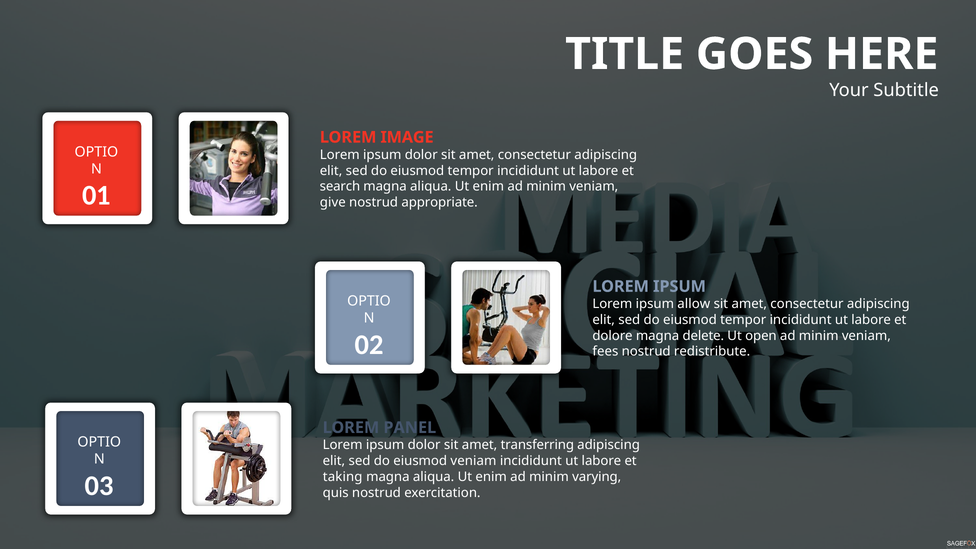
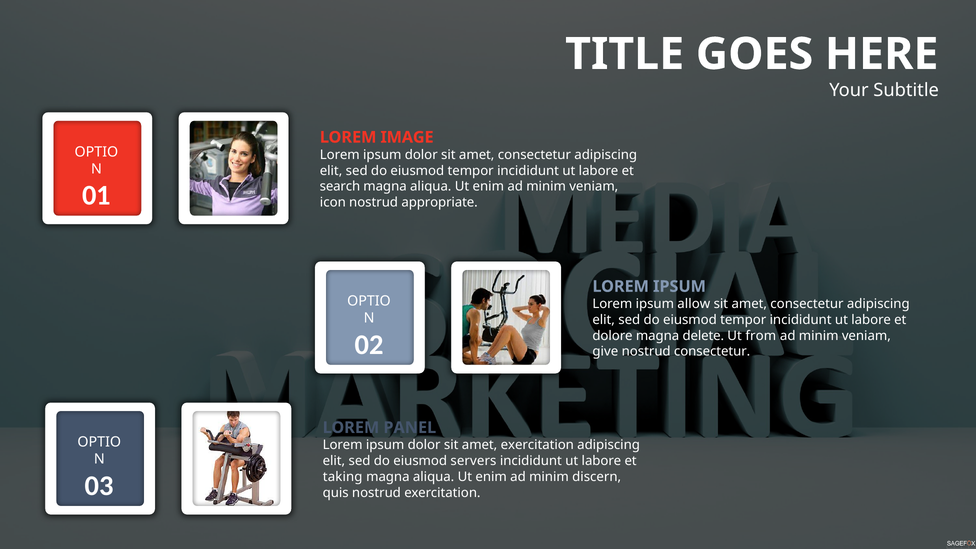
give: give -> icon
open: open -> from
fees: fees -> give
nostrud redistribute: redistribute -> consectetur
amet transferring: transferring -> exercitation
eiusmod veniam: veniam -> servers
varying: varying -> discern
